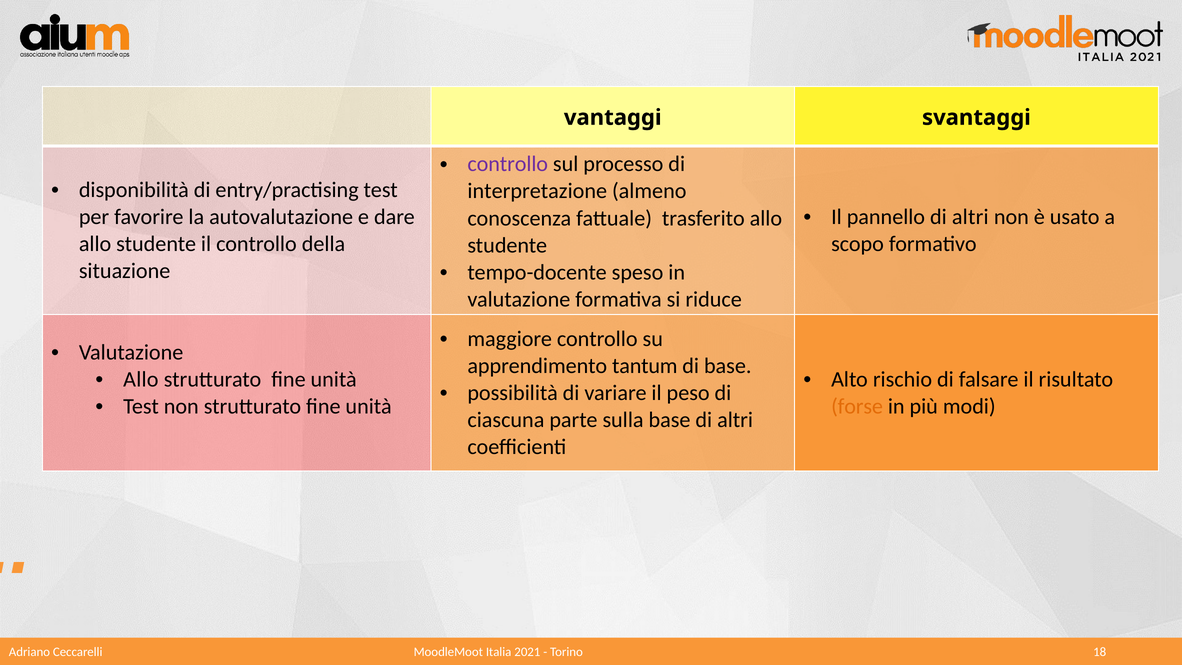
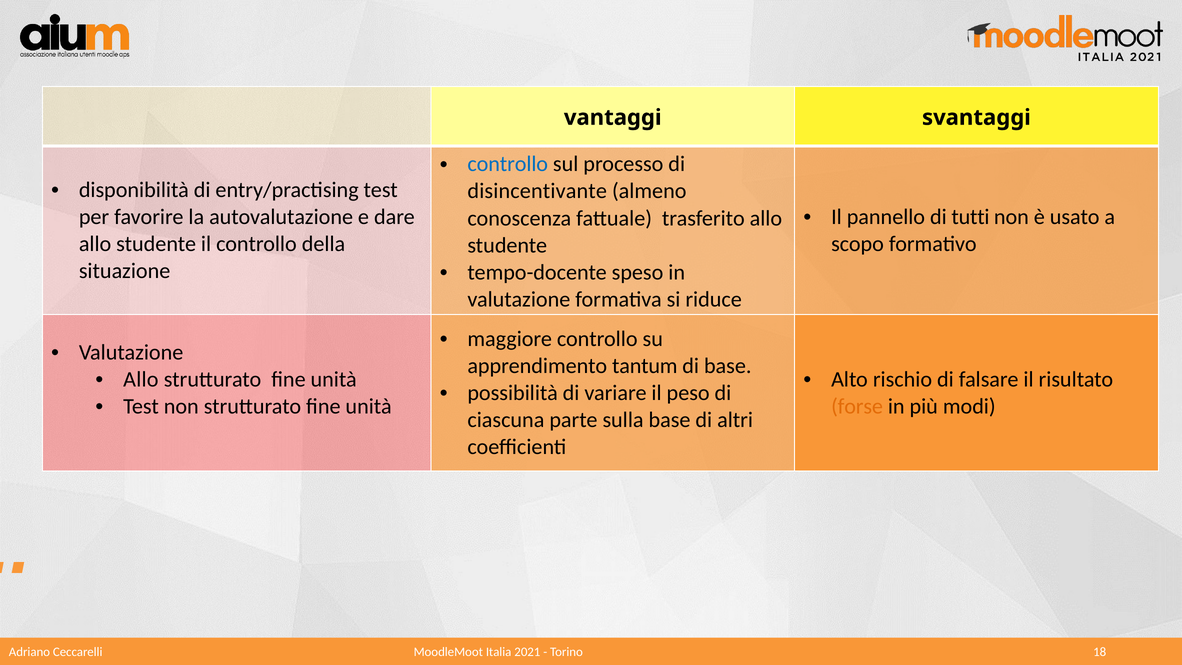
controllo at (508, 164) colour: purple -> blue
interpretazione: interpretazione -> disincentivante
pannello di altri: altri -> tutti
